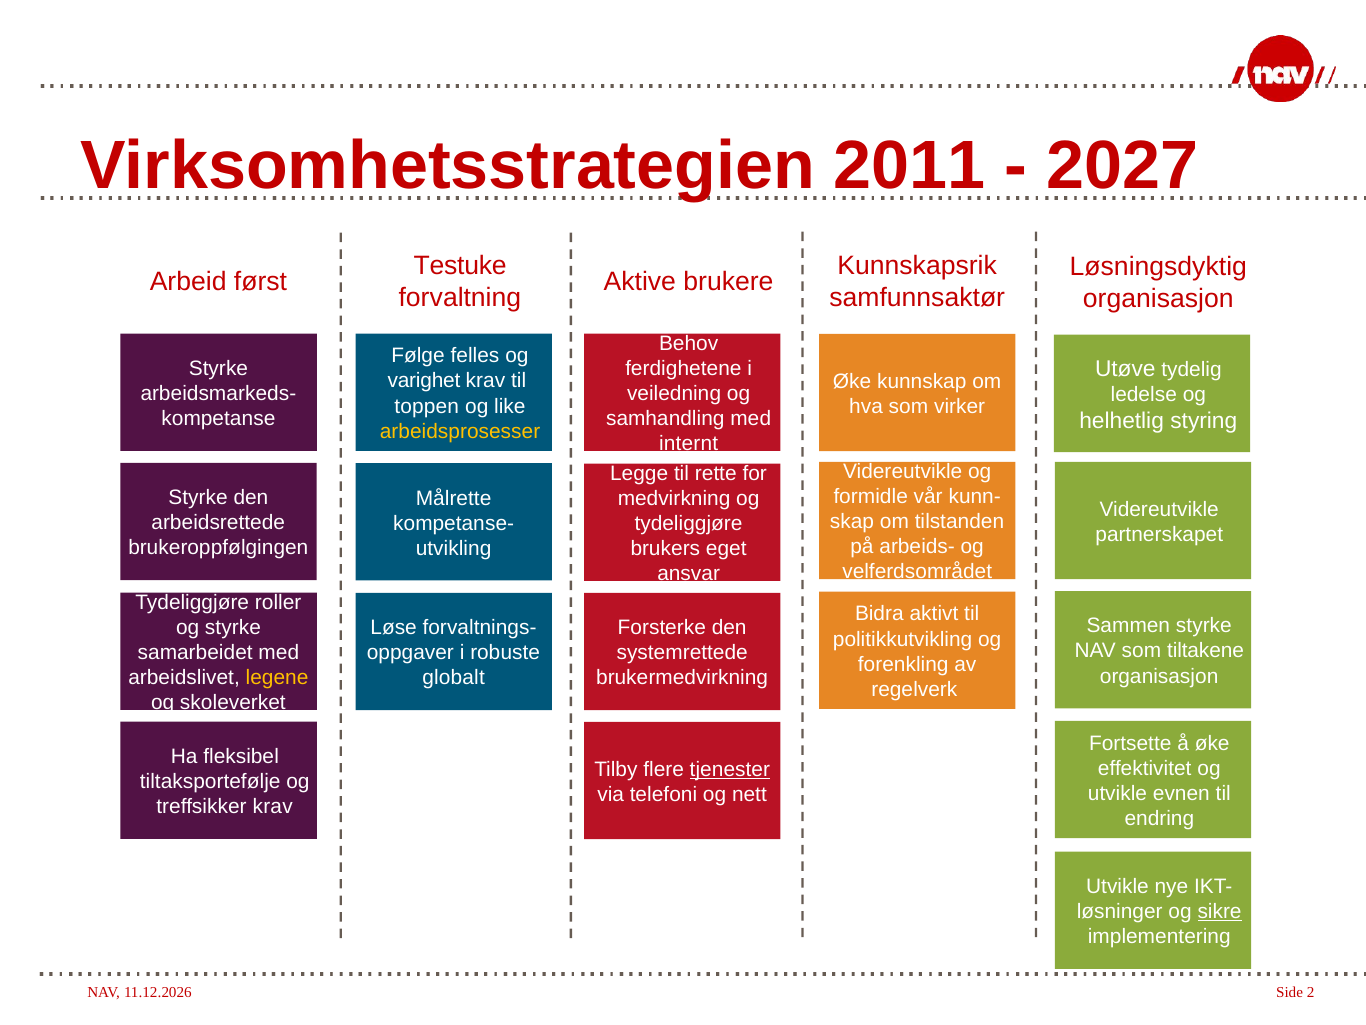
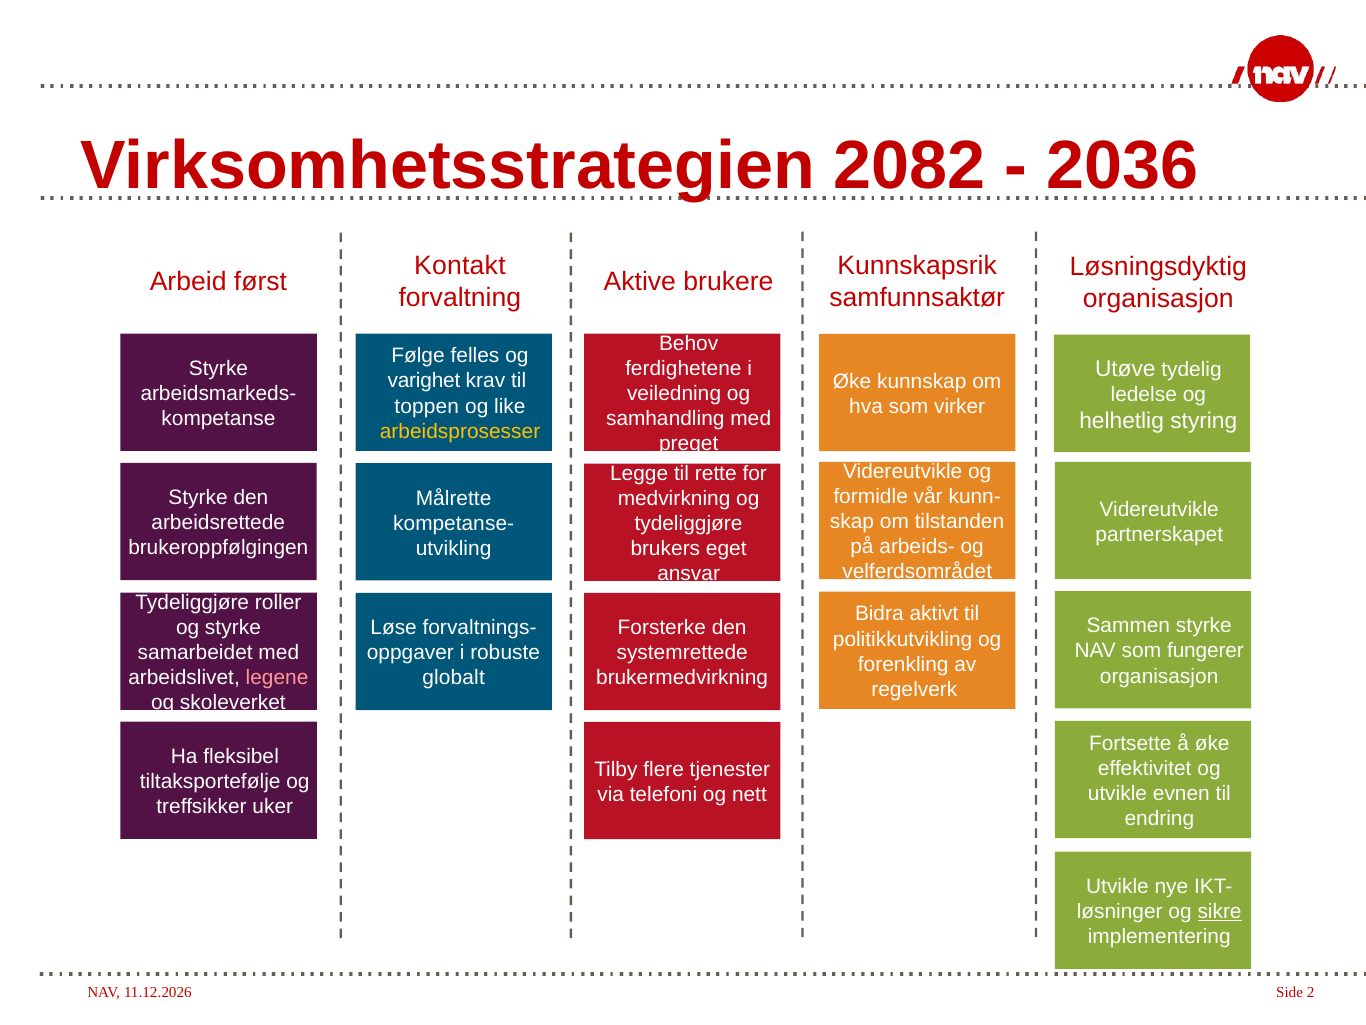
2011: 2011 -> 2082
2027: 2027 -> 2036
Testuke: Testuke -> Kontakt
internt: internt -> preget
tiltakene: tiltakene -> fungerer
legene colour: yellow -> pink
tjenester underline: present -> none
treffsikker krav: krav -> uker
